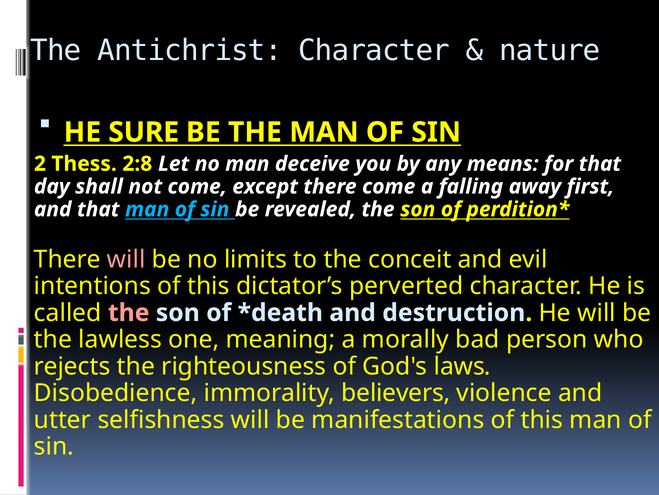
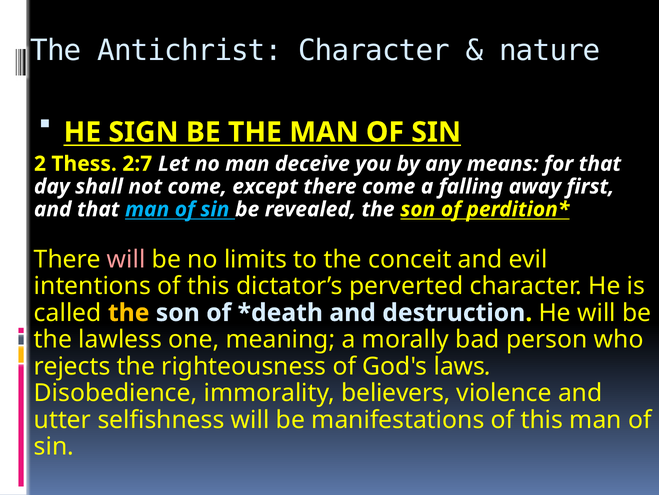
SURE: SURE -> SIGN
2:8: 2:8 -> 2:7
the at (129, 312) colour: pink -> yellow
